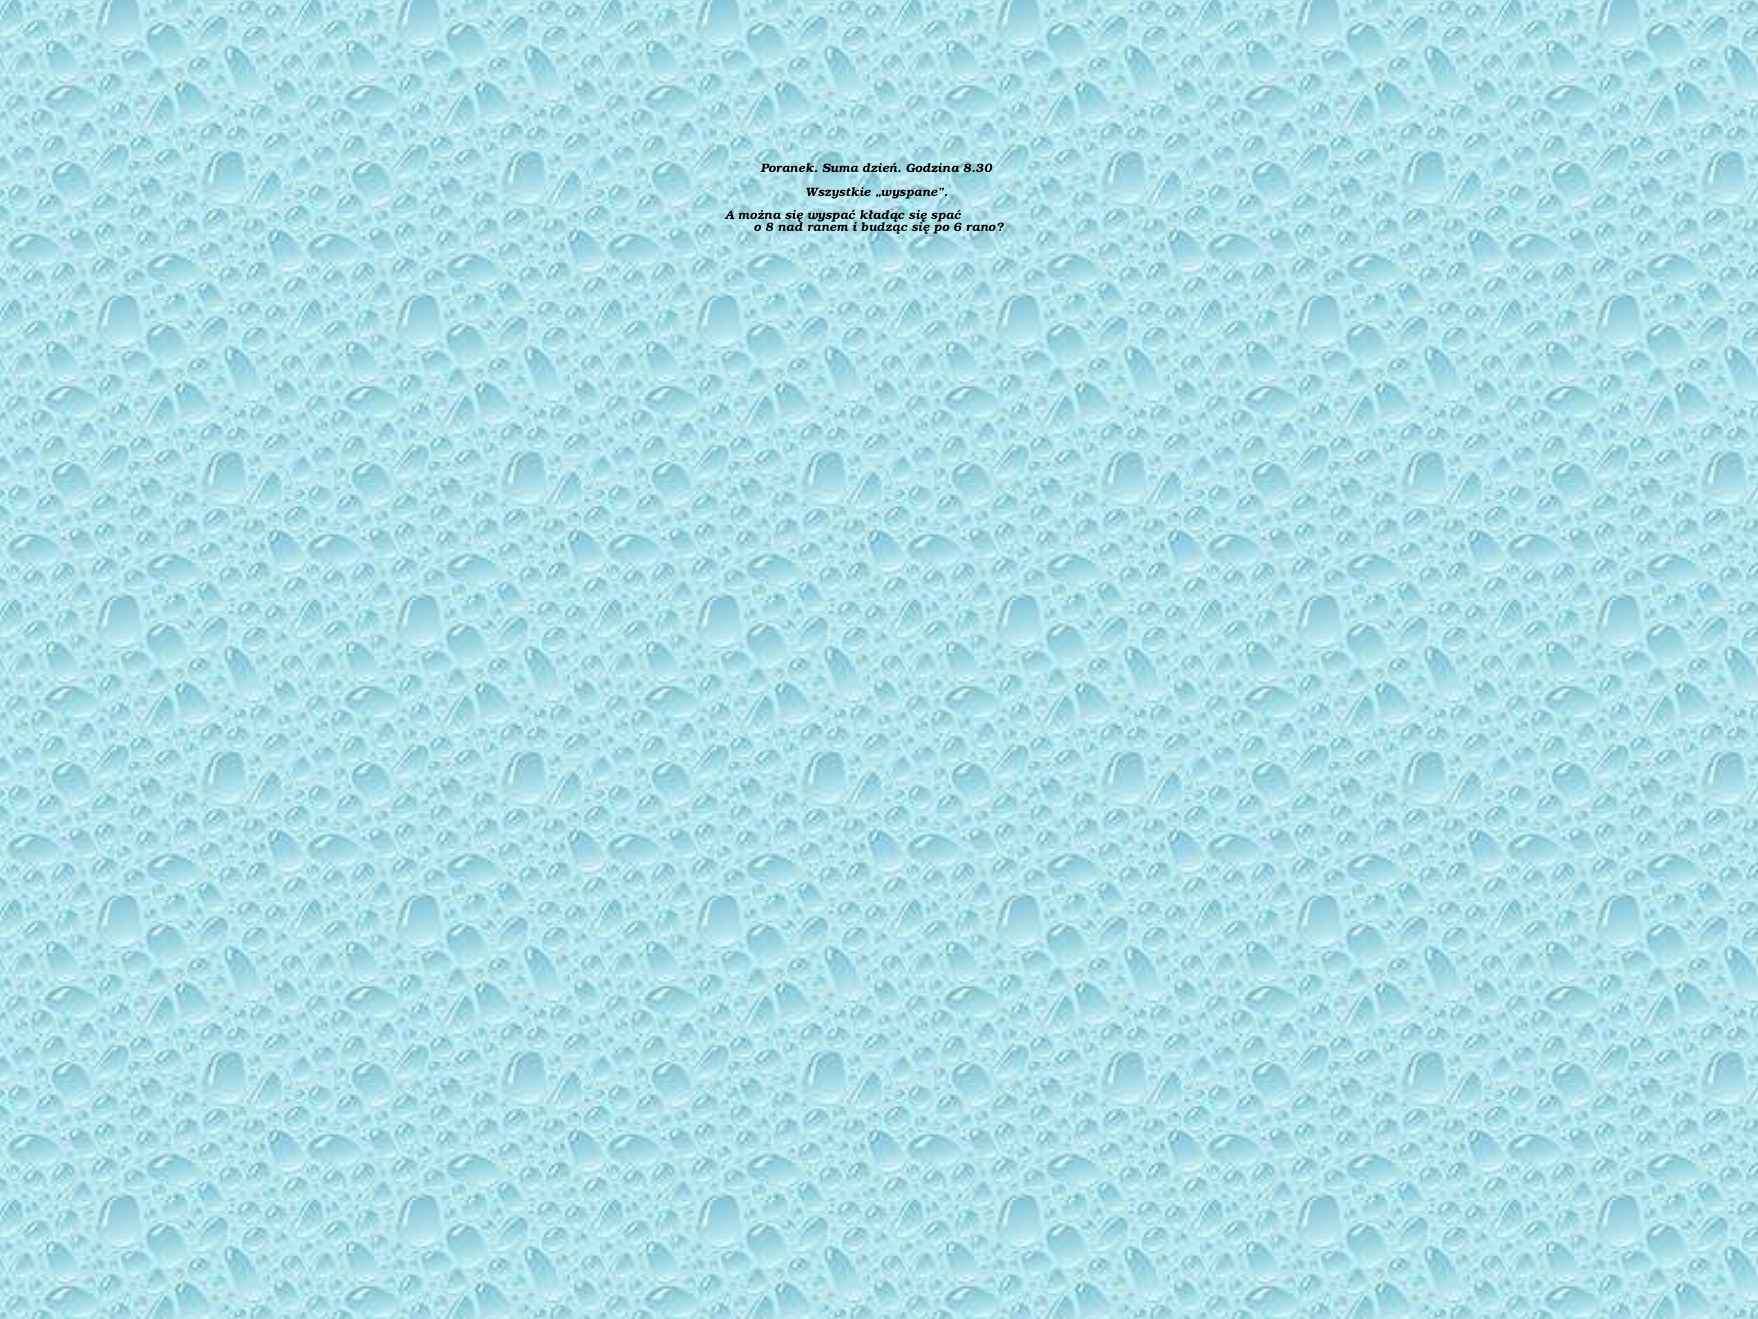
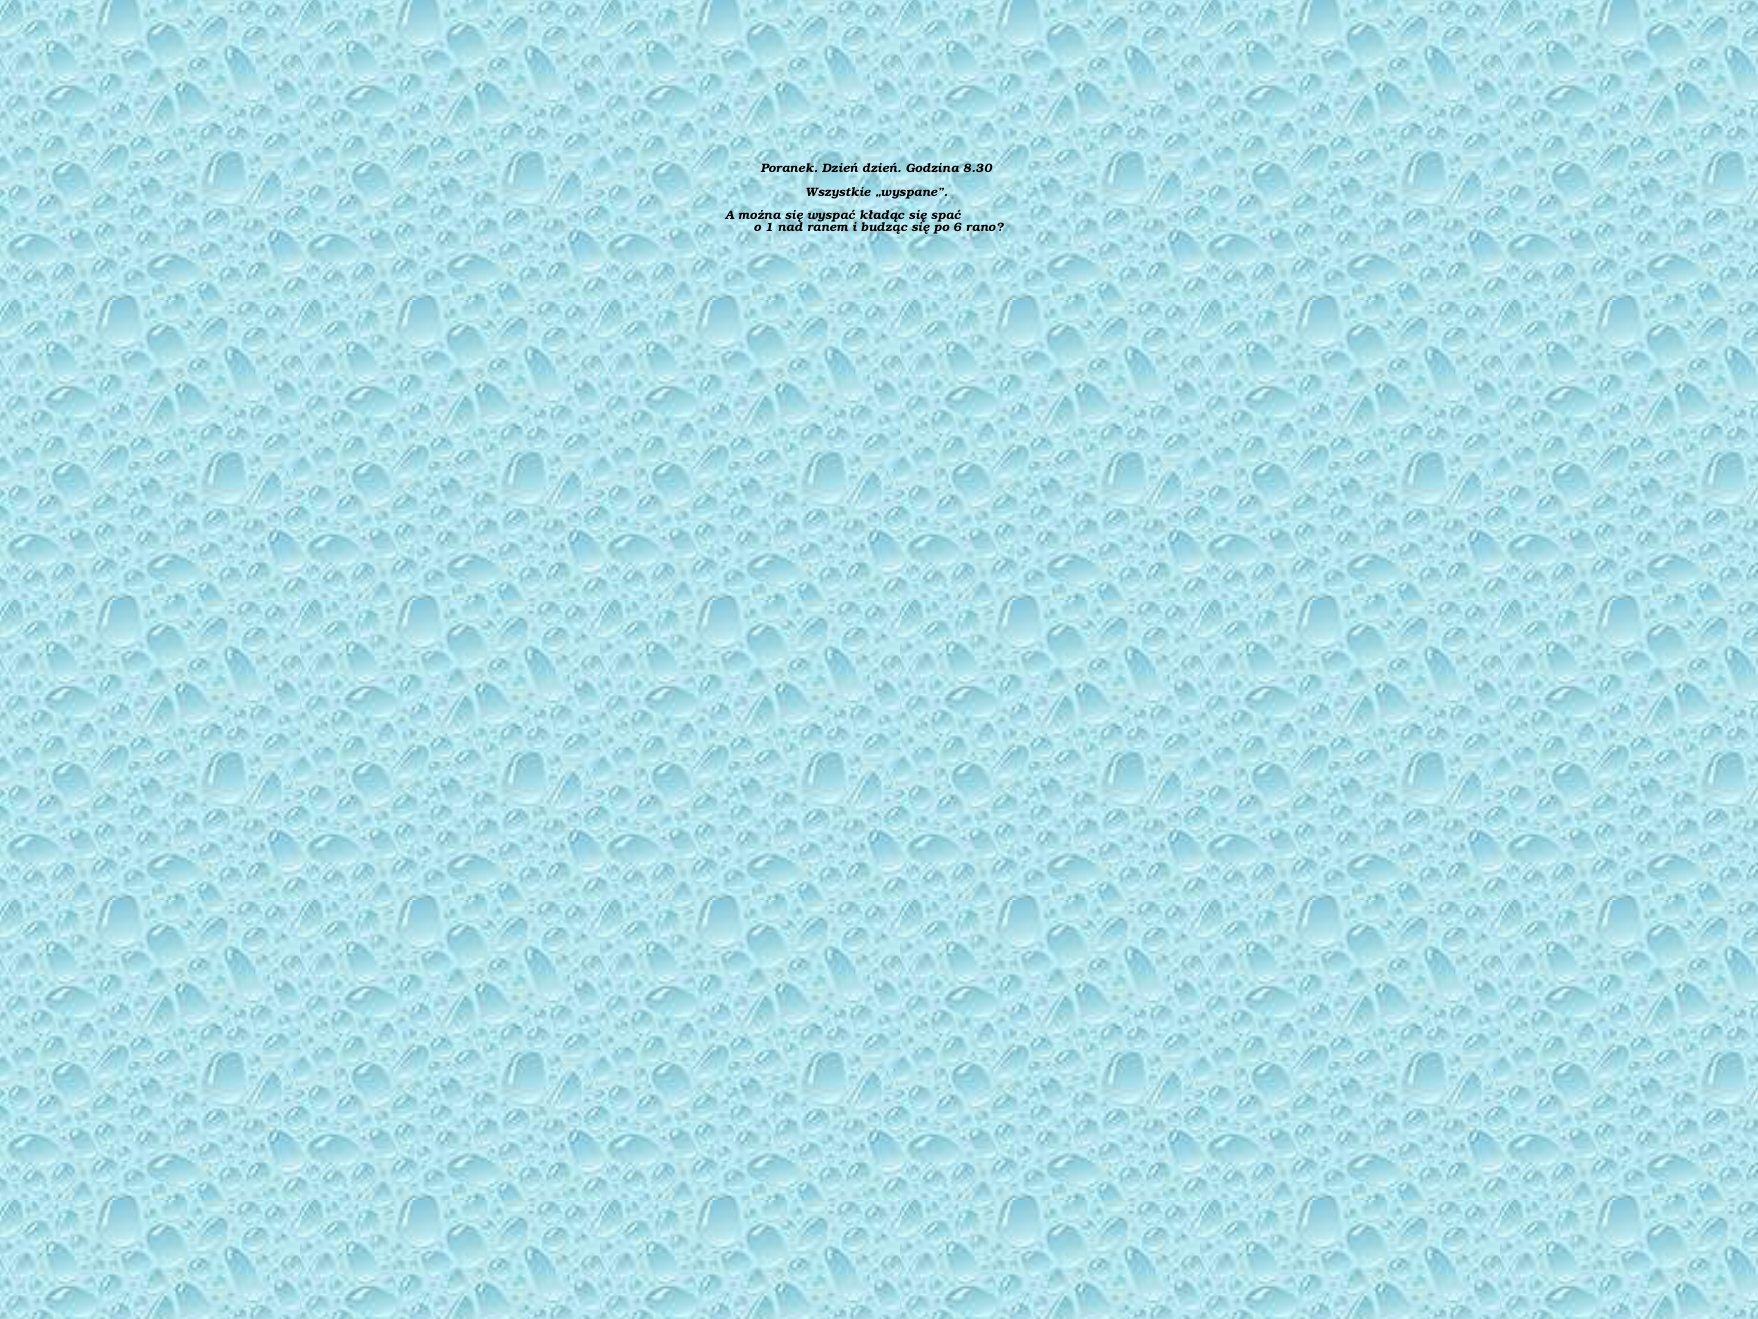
Poranek Suma: Suma -> Dzień
8: 8 -> 1
